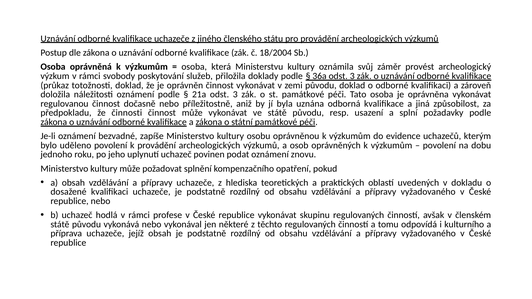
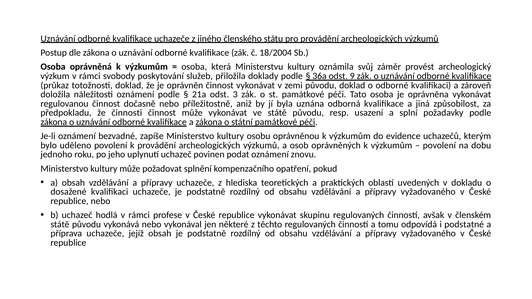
36a odst 3: 3 -> 9
kulturního: kulturního -> podstatné
